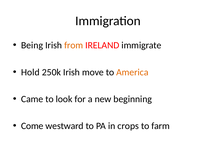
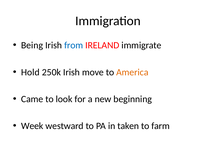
from colour: orange -> blue
Come: Come -> Week
crops: crops -> taken
